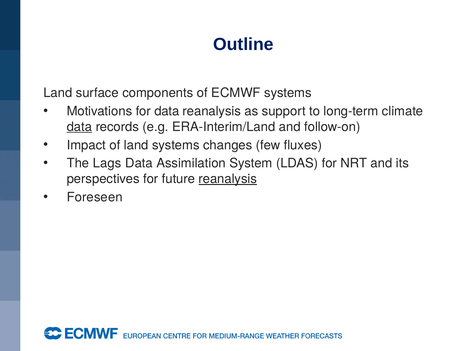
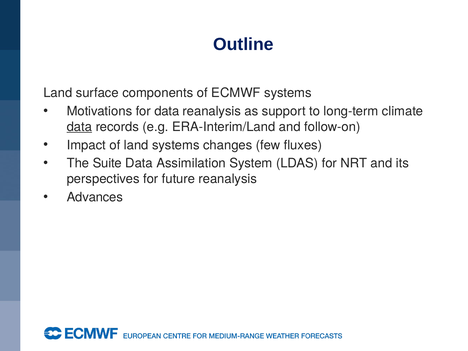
Lags: Lags -> Suite
reanalysis at (228, 179) underline: present -> none
Foreseen: Foreseen -> Advances
